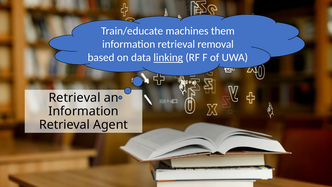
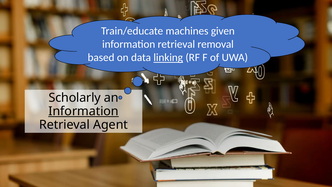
them: them -> given
Retrieval at (75, 98): Retrieval -> Scholarly
Information at (84, 111) underline: none -> present
